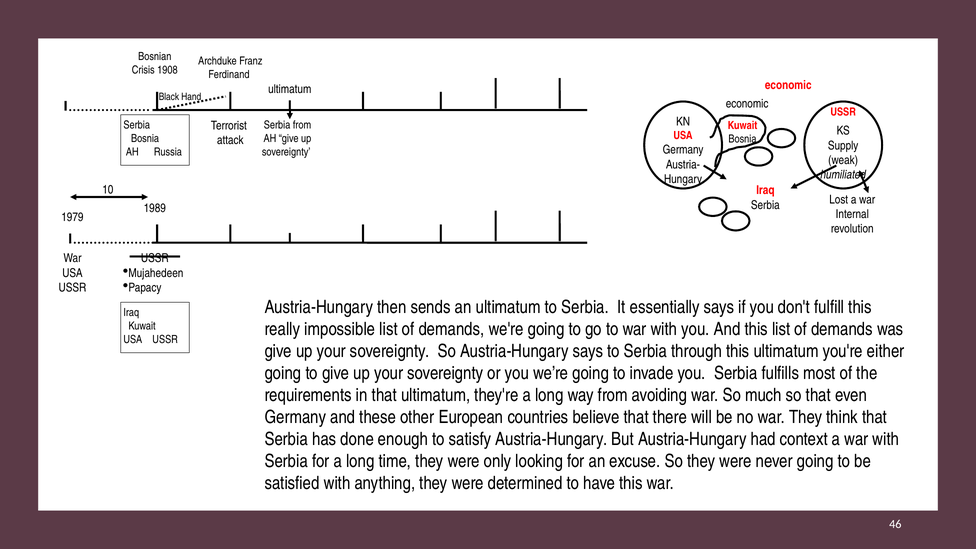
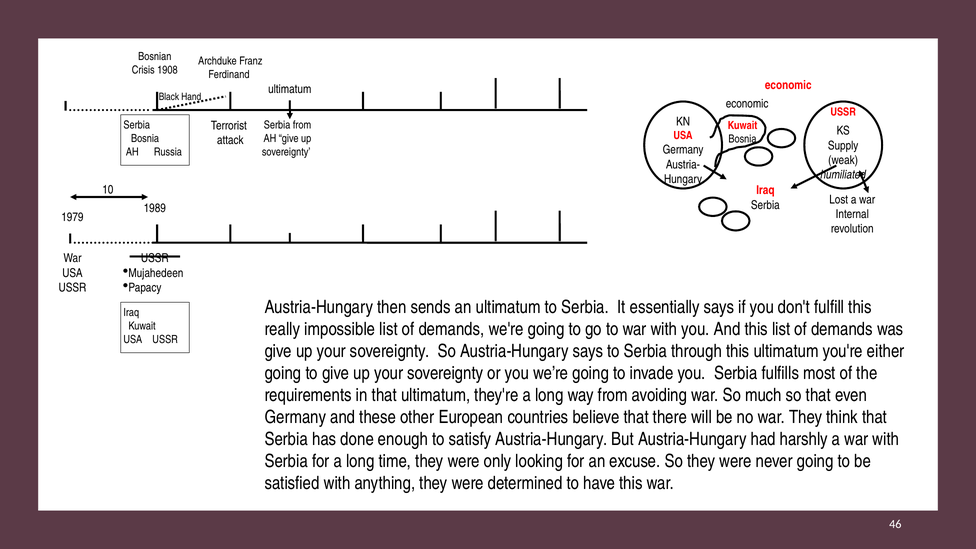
context: context -> harshly
